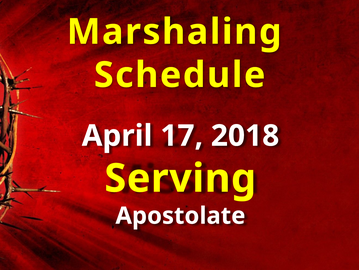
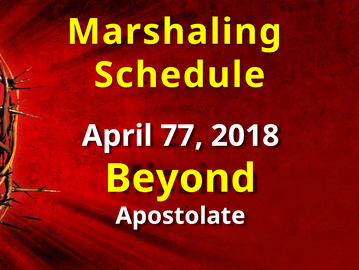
17: 17 -> 77
Serving: Serving -> Beyond
